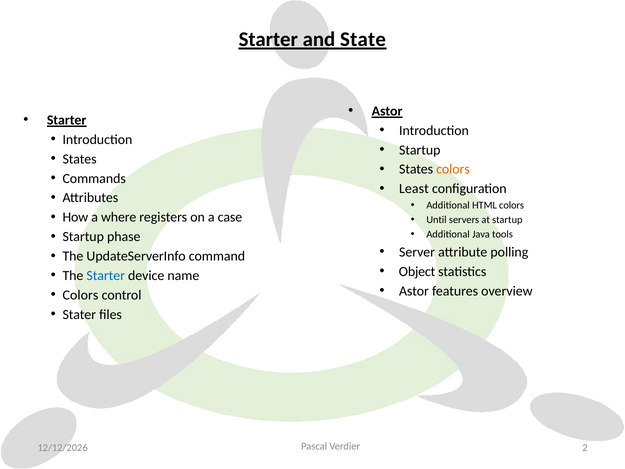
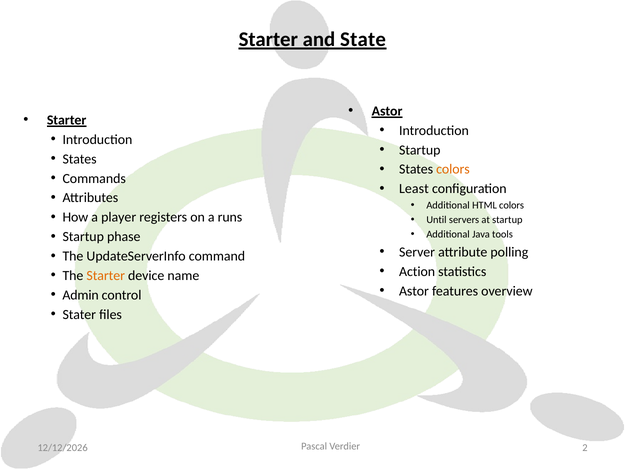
where: where -> player
case: case -> runs
Object: Object -> Action
Starter at (106, 276) colour: blue -> orange
Colors at (80, 295): Colors -> Admin
